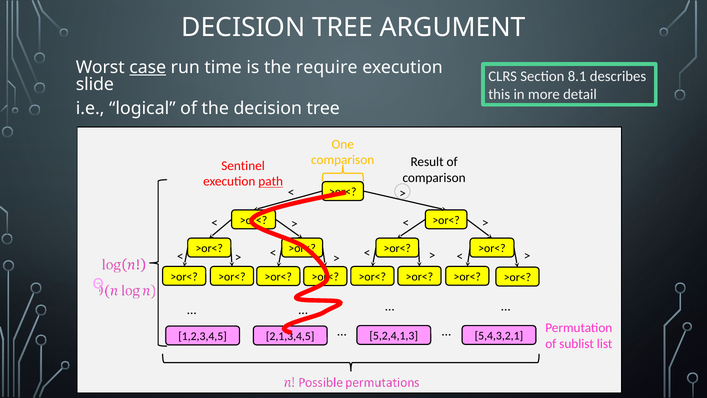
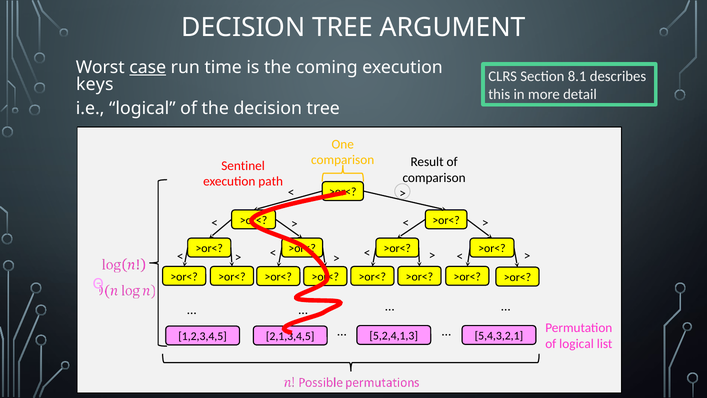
require: require -> coming
slide: slide -> keys
path underline: present -> none
of sublist: sublist -> logical
